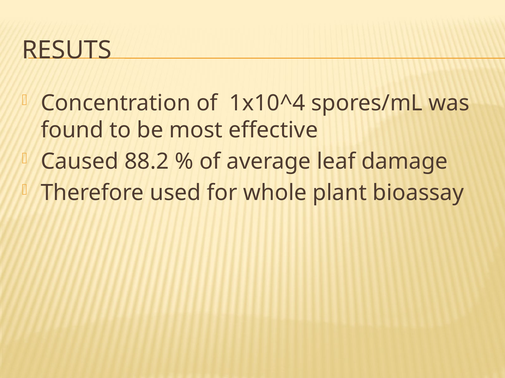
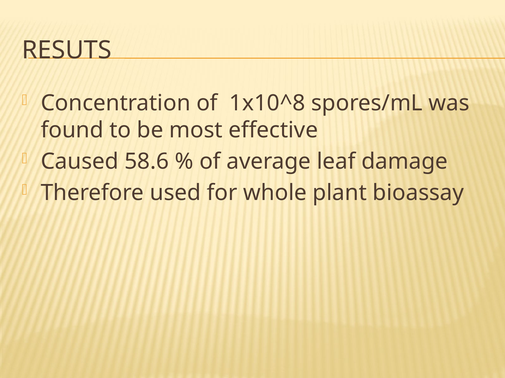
1x10^4: 1x10^4 -> 1x10^8
88.2: 88.2 -> 58.6
